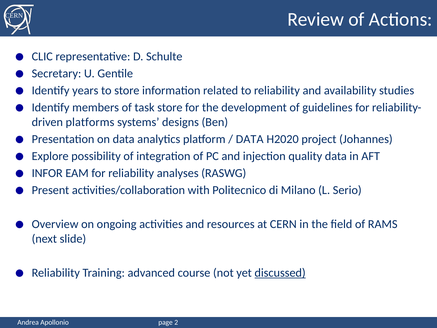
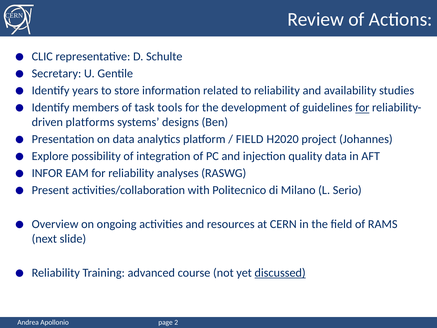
task store: store -> tools
for at (362, 108) underline: none -> present
DATA at (250, 139): DATA -> FIELD
